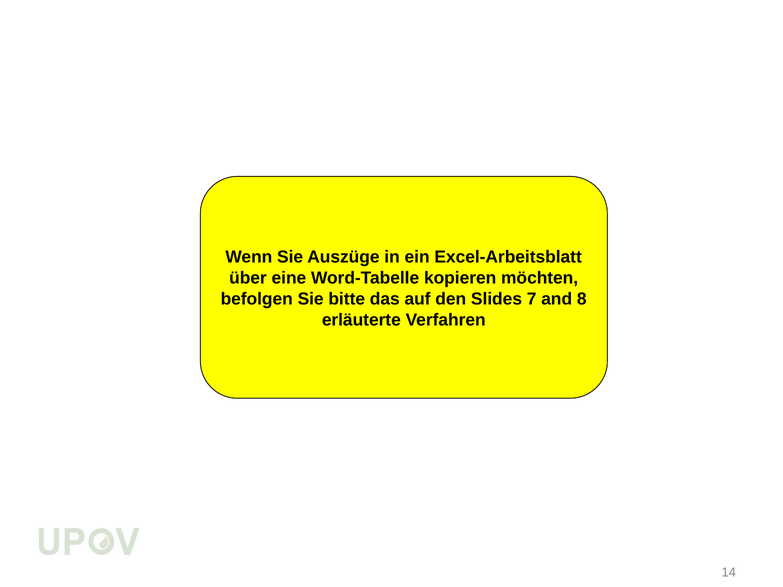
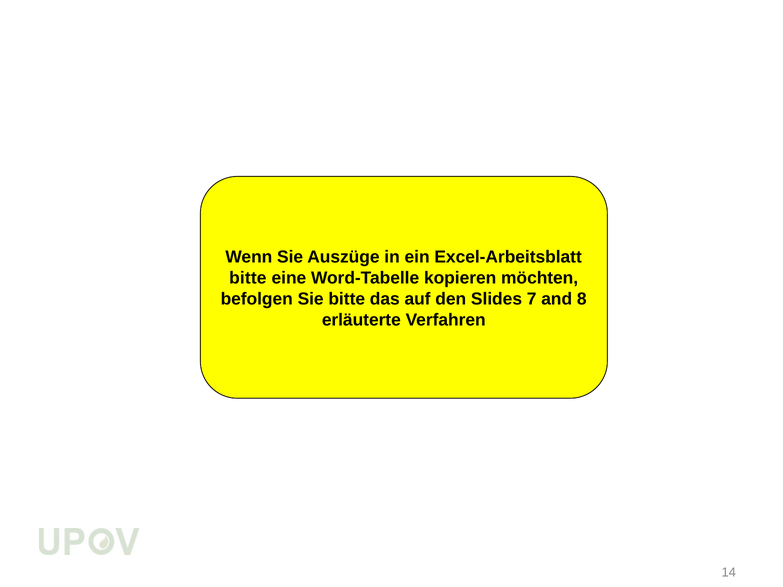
über at (248, 278): über -> bitte
